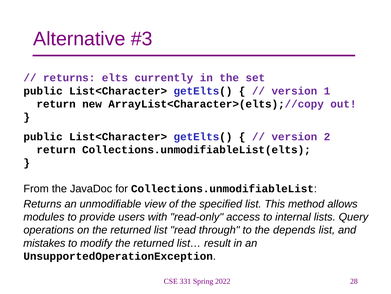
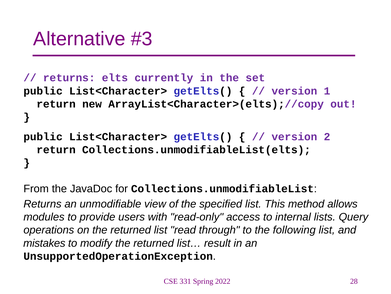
depends: depends -> following
